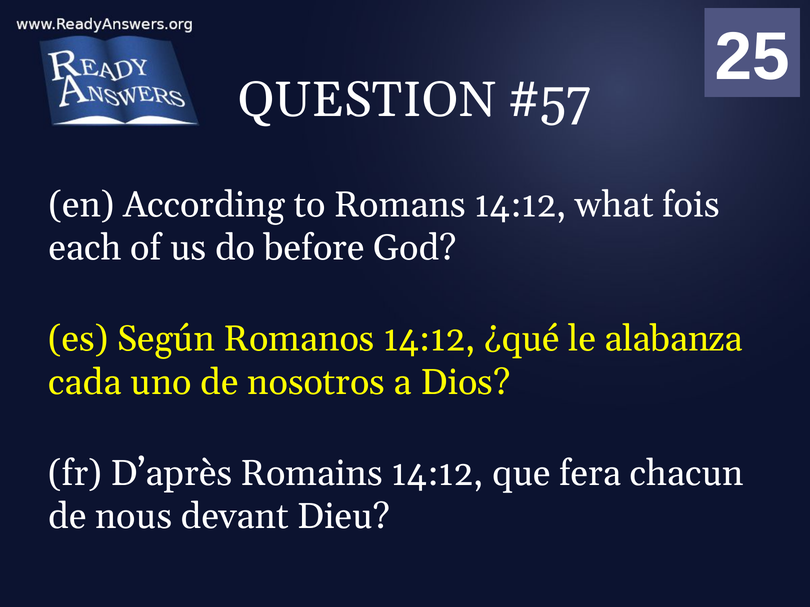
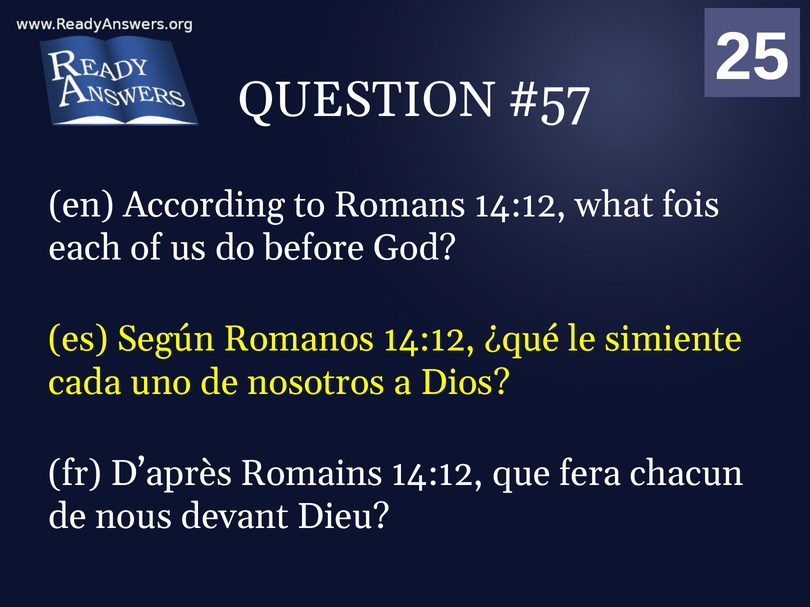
alabanza: alabanza -> simiente
